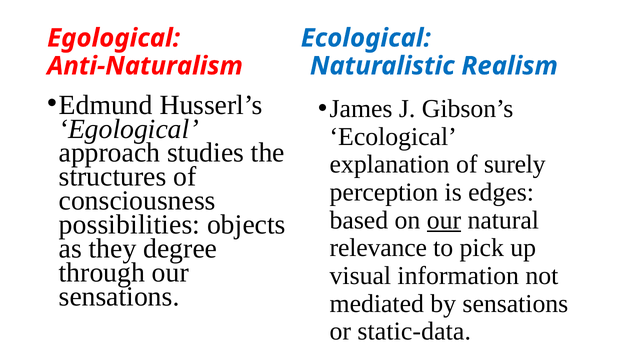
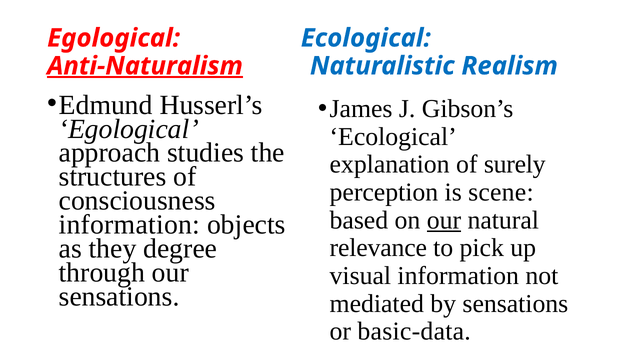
Anti-Naturalism underline: none -> present
edges: edges -> scene
possibilities at (129, 225): possibilities -> information
static-data: static-data -> basic-data
